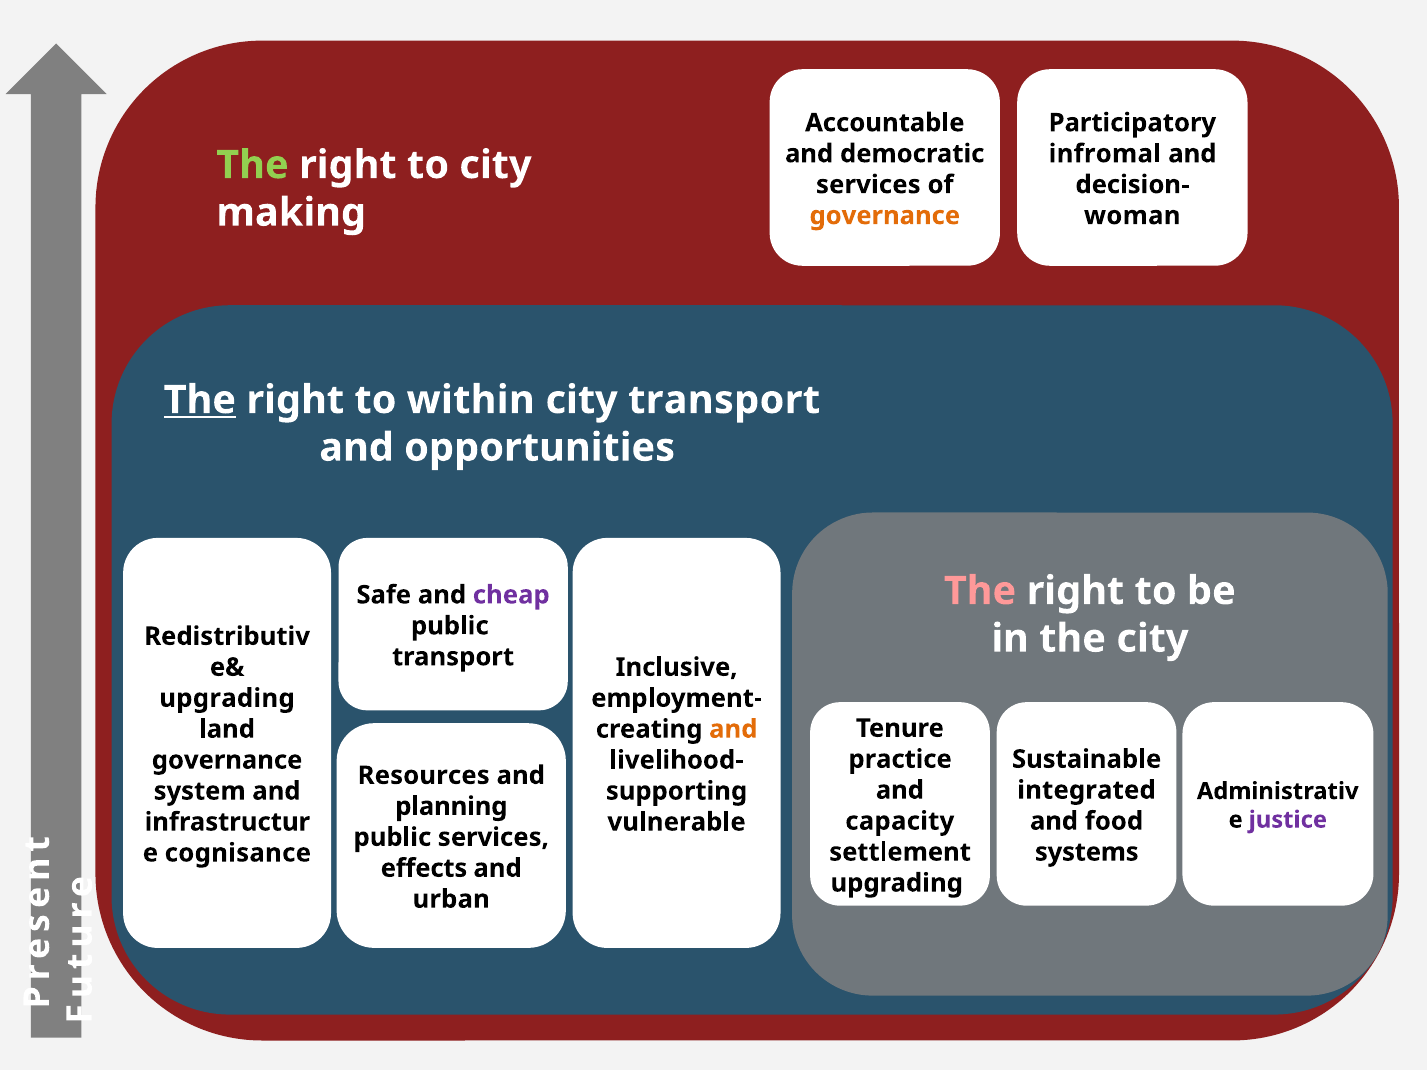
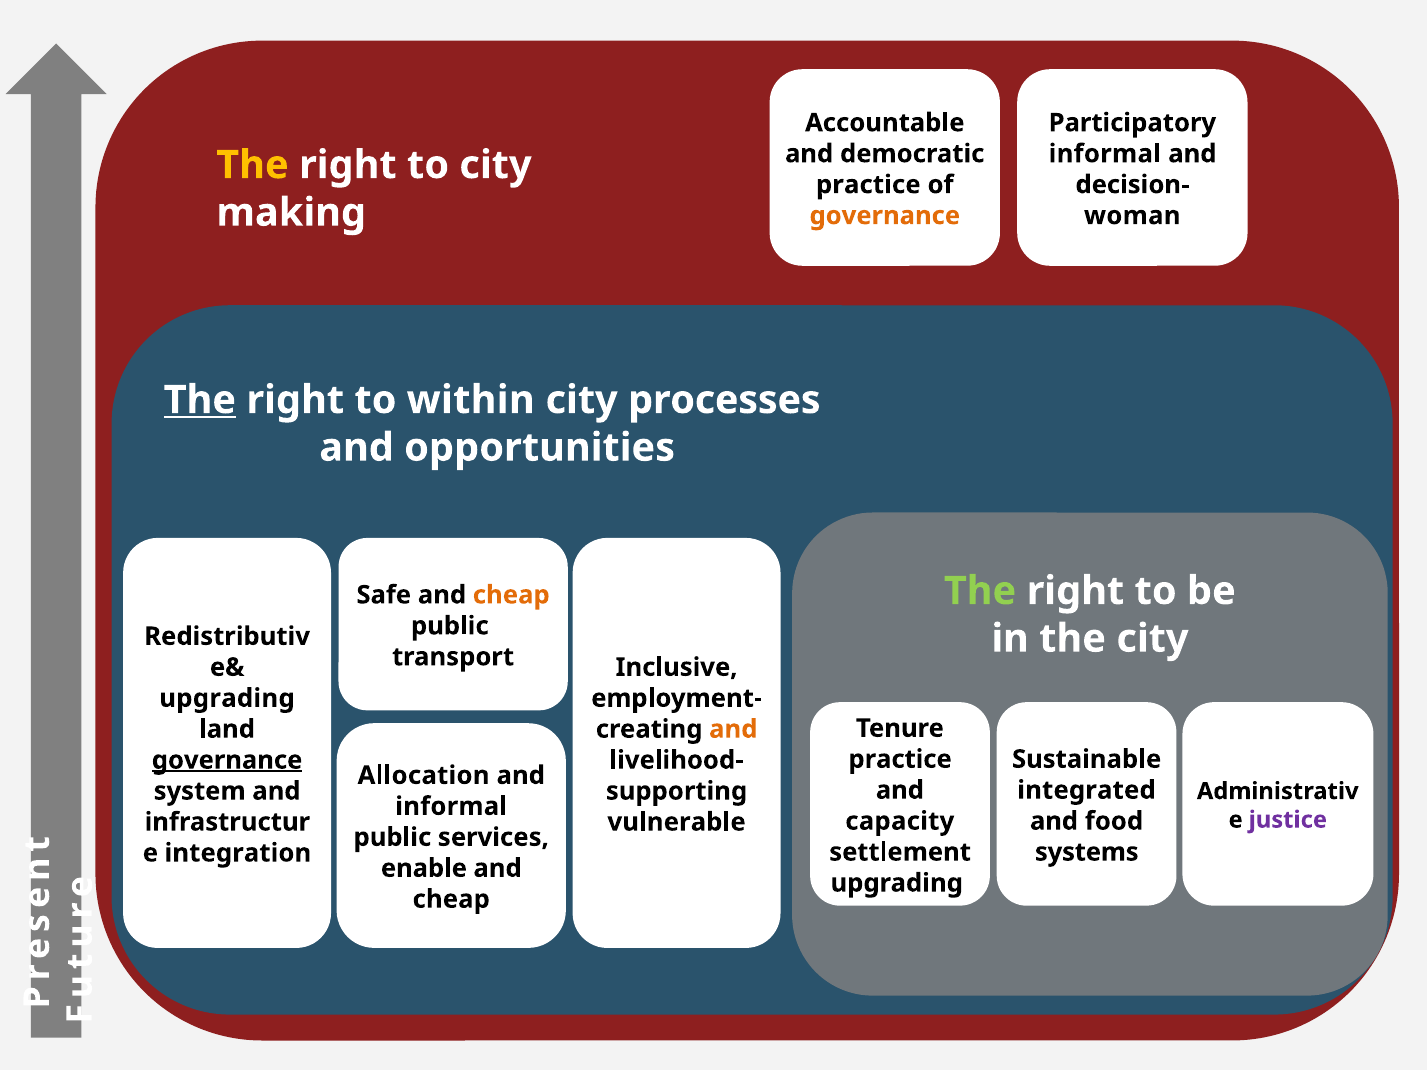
infromal at (1105, 154): infromal -> informal
The at (252, 165) colour: light green -> yellow
services at (868, 185): services -> practice
city transport: transport -> processes
The at (980, 591) colour: pink -> light green
cheap at (511, 595) colour: purple -> orange
governance at (227, 760) underline: none -> present
Resources: Resources -> Allocation
planning at (451, 807): planning -> informal
cognisance: cognisance -> integration
effects: effects -> enable
urban at (451, 899): urban -> cheap
